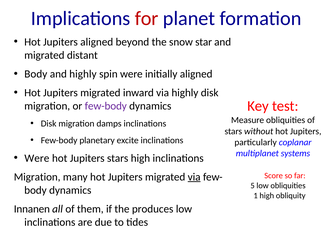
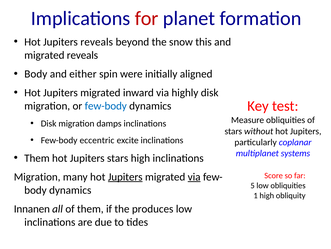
Jupiters aligned: aligned -> reveals
star: star -> this
migrated distant: distant -> reveals
and highly: highly -> either
few-body at (106, 106) colour: purple -> blue
planetary: planetary -> eccentric
Were at (37, 158): Were -> Them
Jupiters at (125, 176) underline: none -> present
